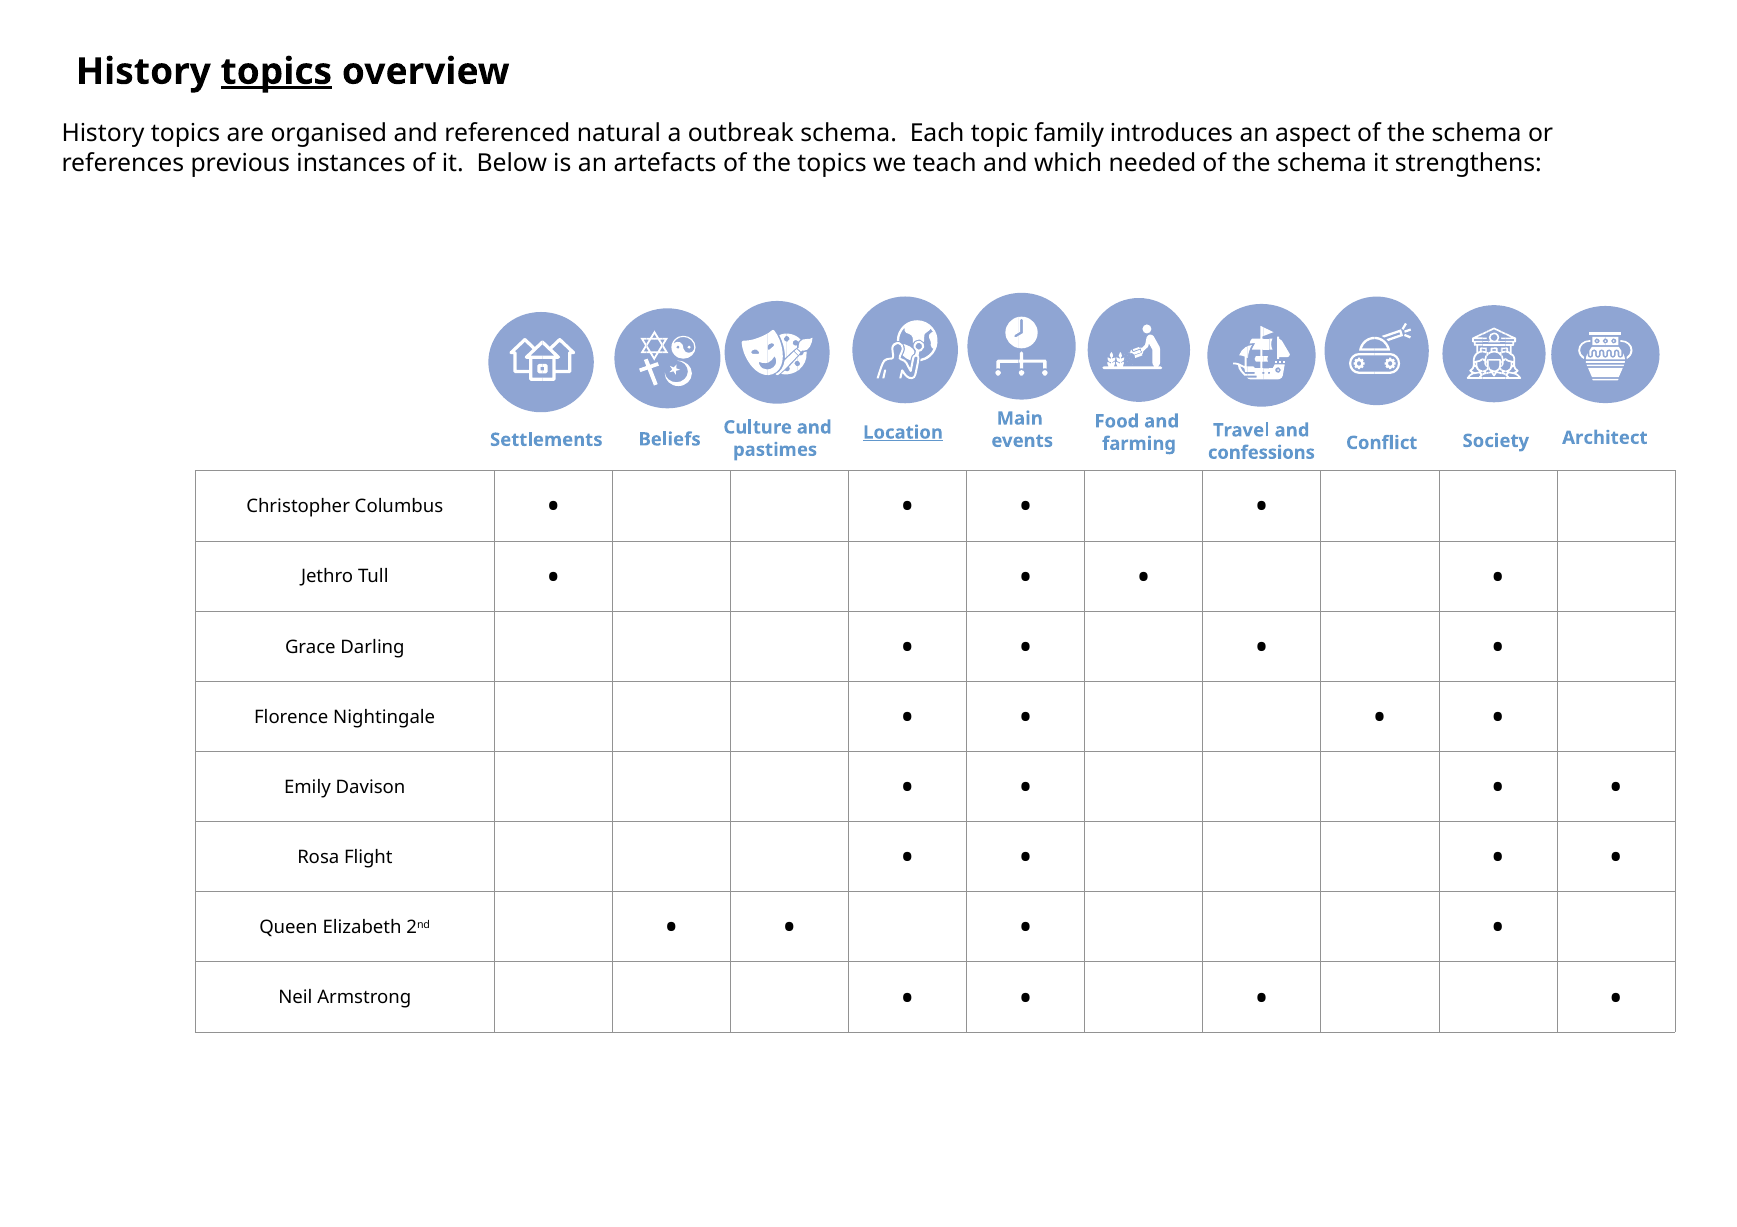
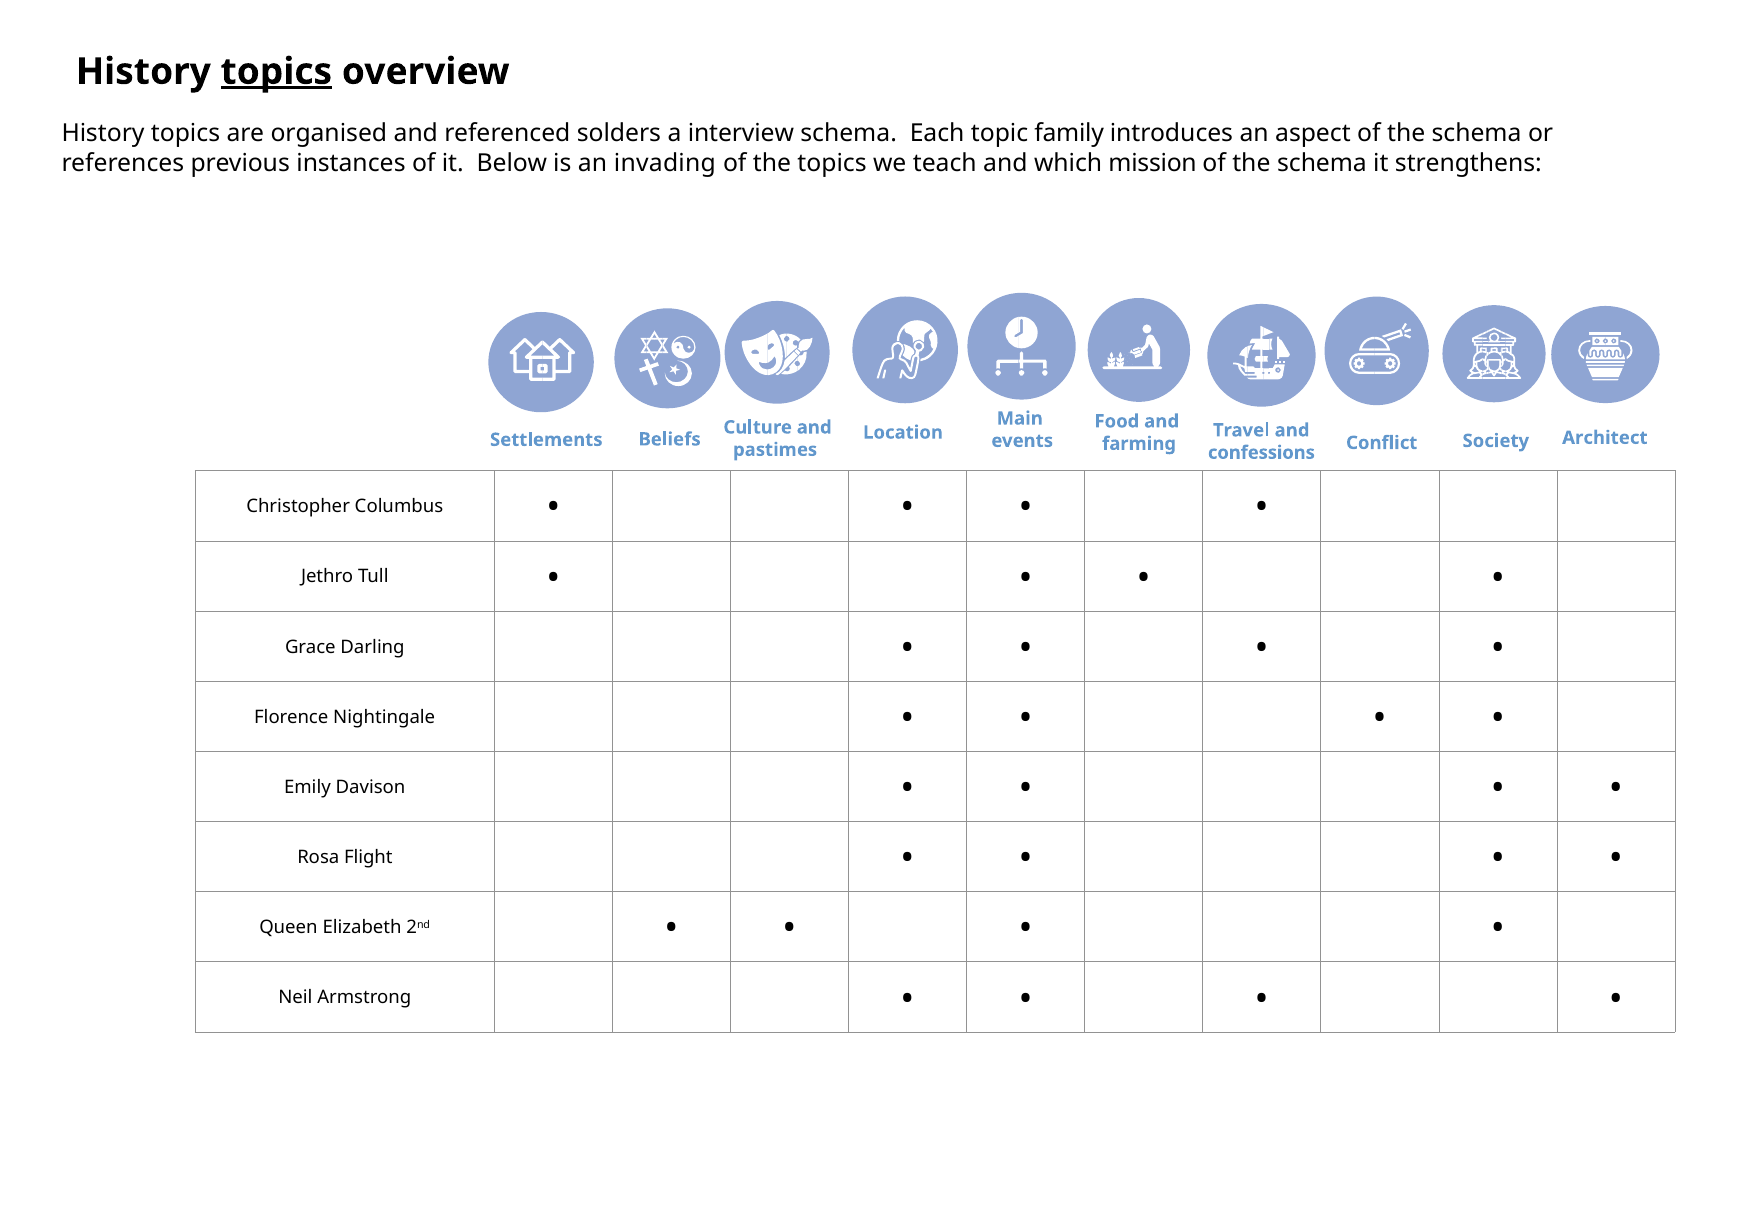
natural: natural -> solders
outbreak: outbreak -> interview
artefacts: artefacts -> invading
needed: needed -> mission
Location underline: present -> none
